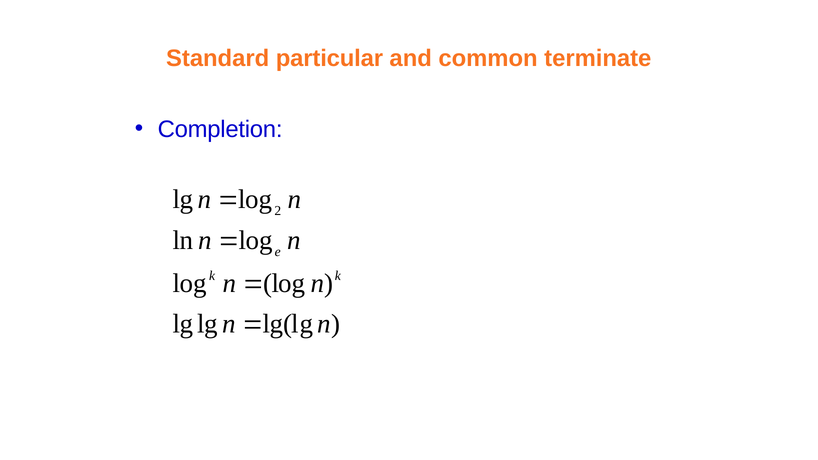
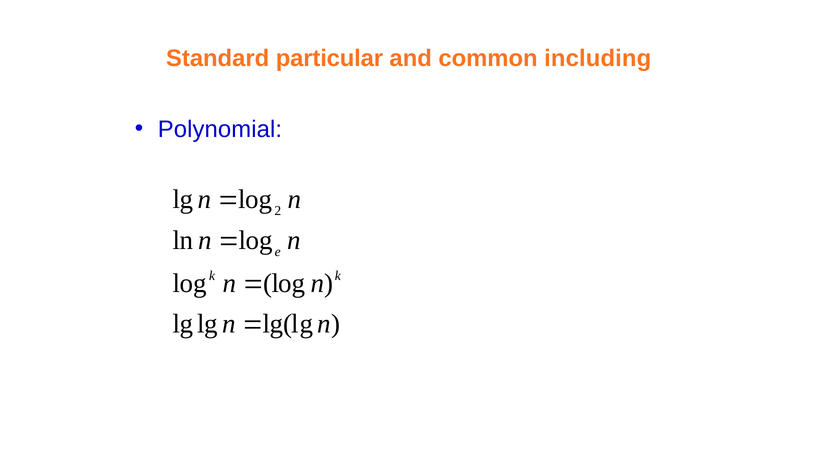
terminate: terminate -> including
Completion: Completion -> Polynomial
